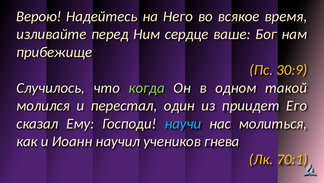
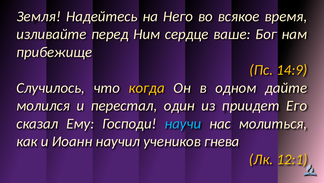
Верою: Верою -> Земля
30:9: 30:9 -> 14:9
когда colour: light green -> yellow
такой: такой -> дайте
70:1: 70:1 -> 12:1
